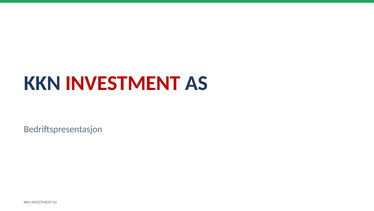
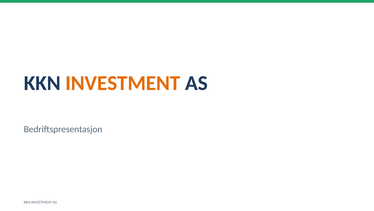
INVESTMENT at (123, 83) colour: red -> orange
